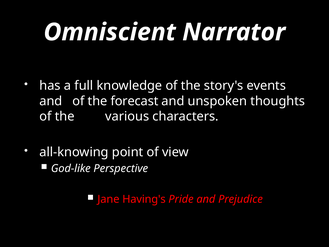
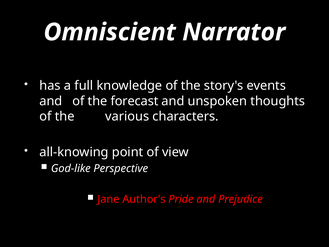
Having's: Having's -> Author's
